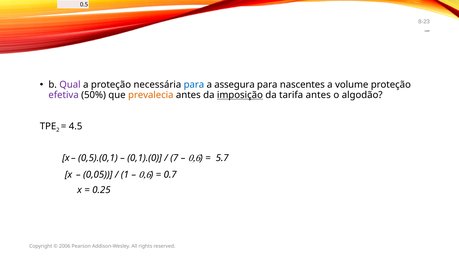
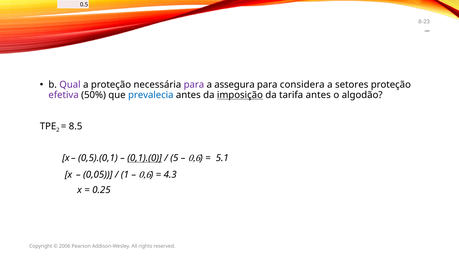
para at (194, 85) colour: blue -> purple
nascentes: nascentes -> considera
volume: volume -> setores
prevalecia colour: orange -> blue
4.5: 4.5 -> 8.5
0,1).(0 underline: none -> present
7: 7 -> 5
5.7: 5.7 -> 5.1
0.7: 0.7 -> 4.3
